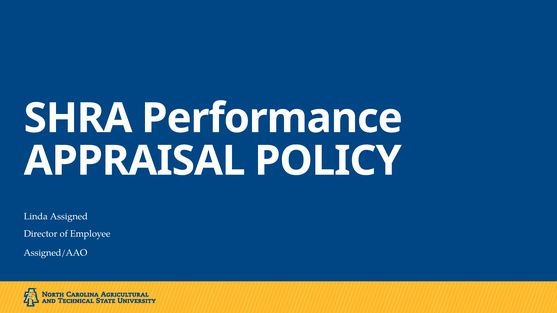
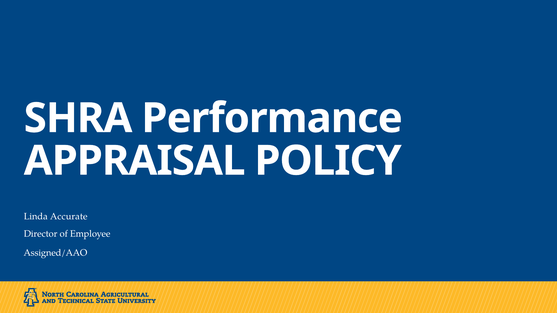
Assigned: Assigned -> Accurate
